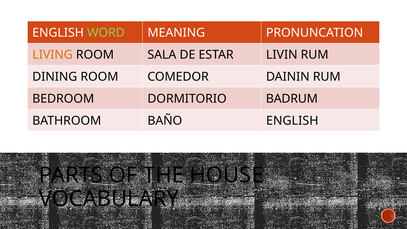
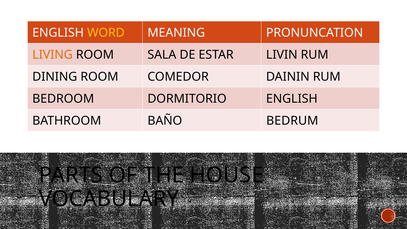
WORD colour: light green -> yellow
DORMITORIO BADRUM: BADRUM -> ENGLISH
BAÑO ENGLISH: ENGLISH -> BEDRUM
